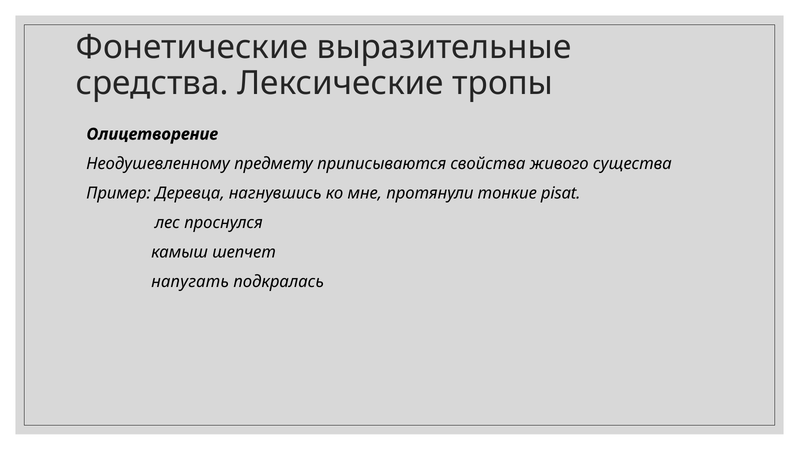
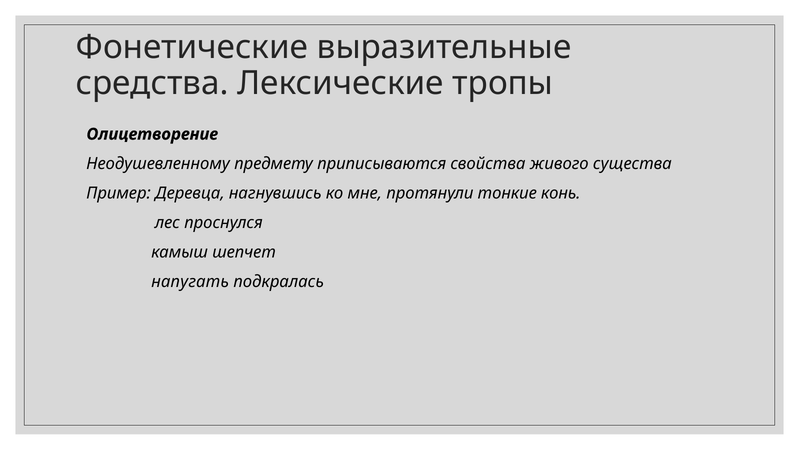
pisat: pisat -> конь
